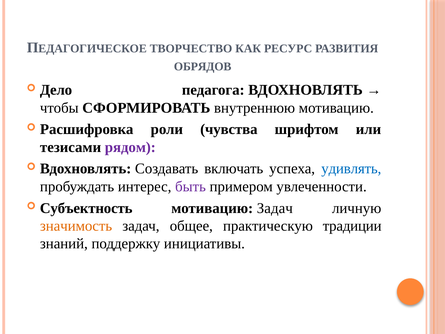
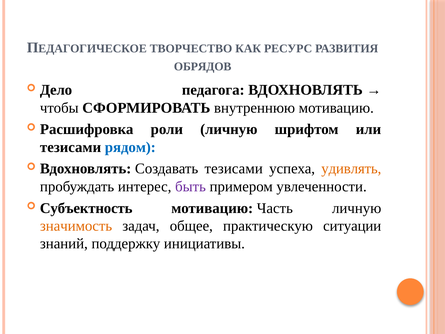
роли чувства: чувства -> личную
рядом colour: purple -> blue
Создавать включать: включать -> тезисами
удивлять colour: blue -> orange
мотивацию Задач: Задач -> Часть
традиции: традиции -> ситуации
